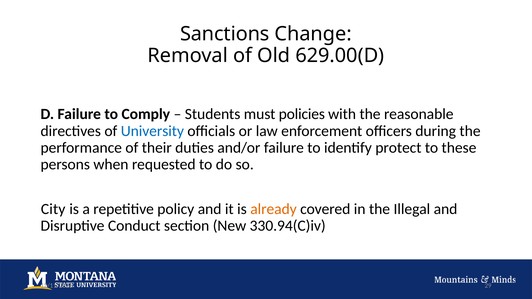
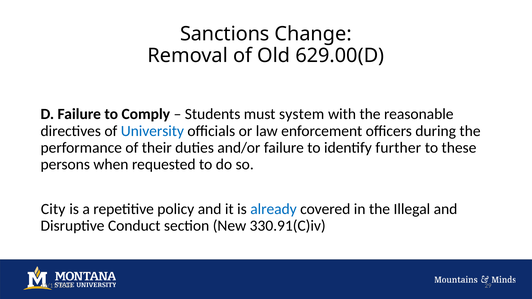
policies: policies -> system
protect: protect -> further
already colour: orange -> blue
330.94(C)iv: 330.94(C)iv -> 330.91(C)iv
